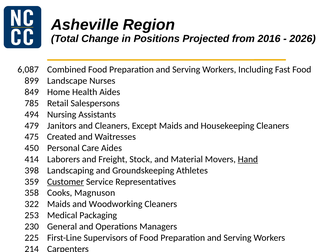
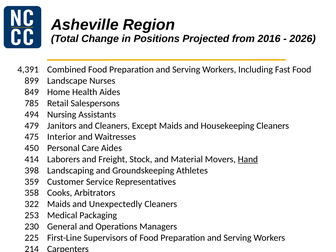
6,087: 6,087 -> 4,391
Created: Created -> Interior
Customer underline: present -> none
Magnuson: Magnuson -> Arbitrators
Woodworking: Woodworking -> Unexpectedly
